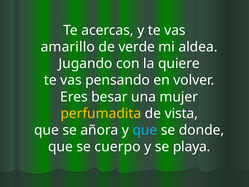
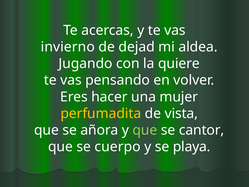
amarillo: amarillo -> invierno
verde: verde -> dejad
besar: besar -> hacer
que at (145, 130) colour: light blue -> light green
donde: donde -> cantor
